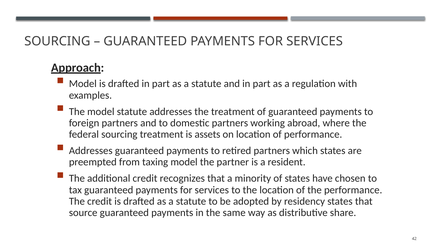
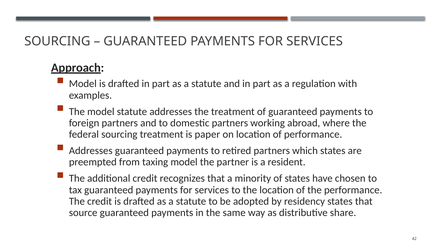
assets: assets -> paper
